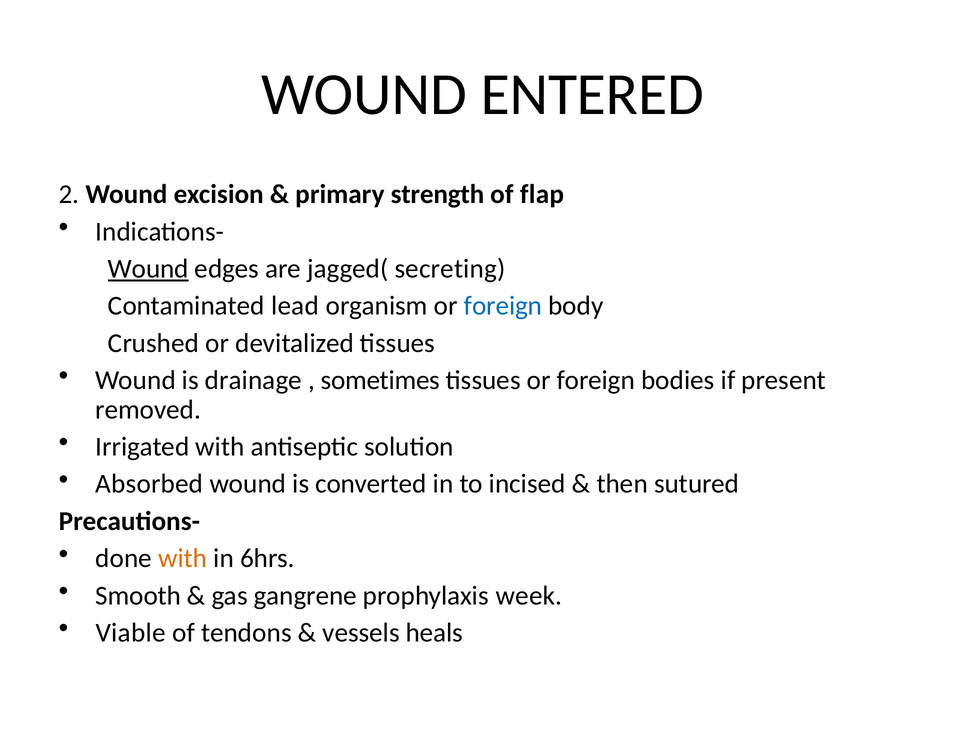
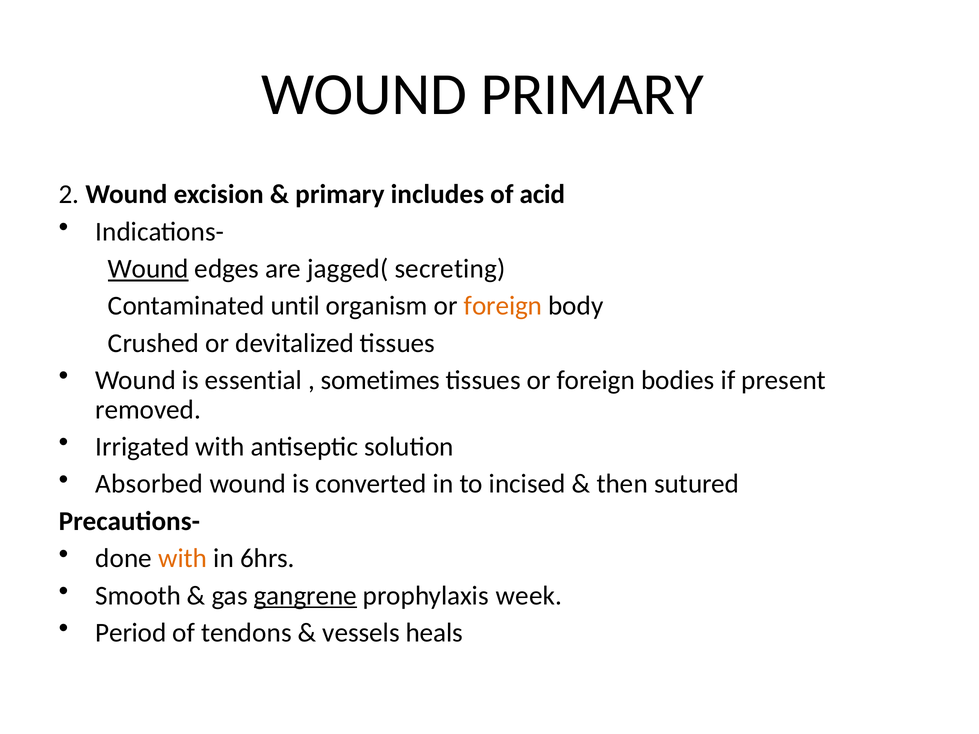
WOUND ENTERED: ENTERED -> PRIMARY
strength: strength -> includes
flap: flap -> acid
lead: lead -> until
foreign at (503, 306) colour: blue -> orange
drainage: drainage -> essential
gangrene underline: none -> present
Viable: Viable -> Period
